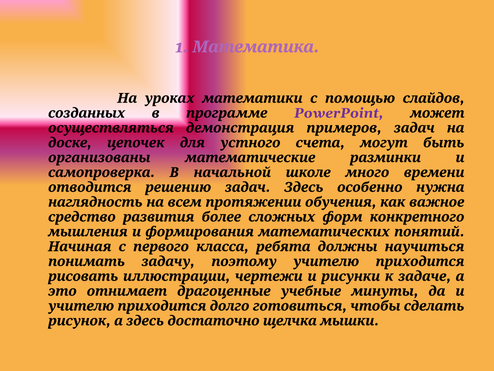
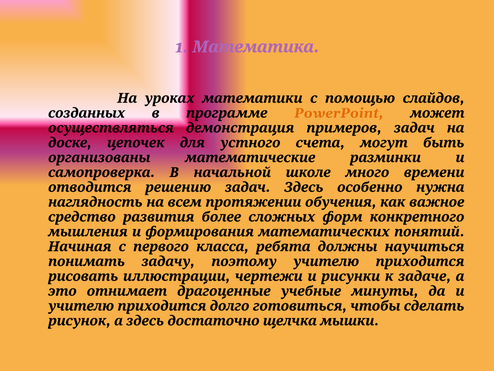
PowerPoint colour: purple -> orange
